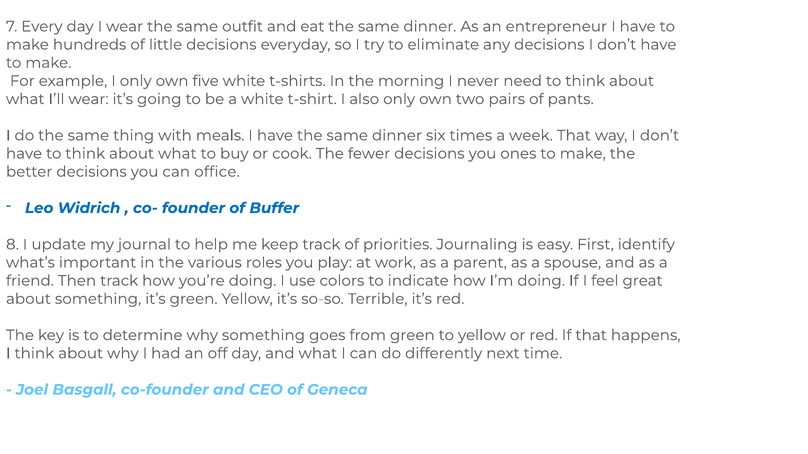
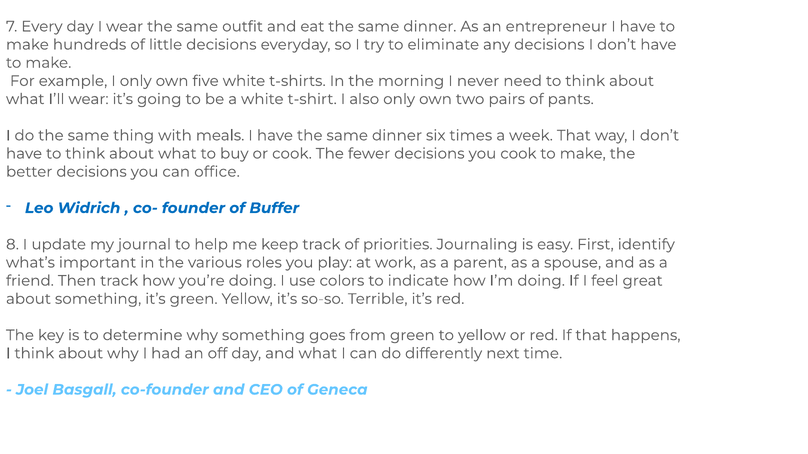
you ones: ones -> cook
